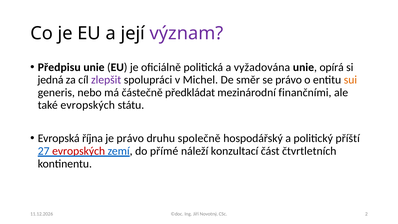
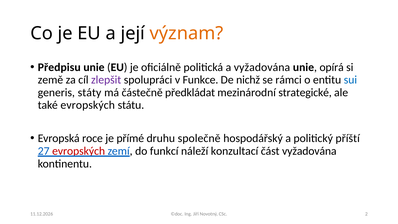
význam colour: purple -> orange
jedná: jedná -> země
Michel: Michel -> Funkce
směr: směr -> nichž
se právo: právo -> rámci
sui colour: orange -> blue
nebo: nebo -> státy
finančními: finančními -> strategické
října: října -> roce
je právo: právo -> přímé
přímé: přímé -> funkcí
část čtvrtletních: čtvrtletních -> vyžadována
